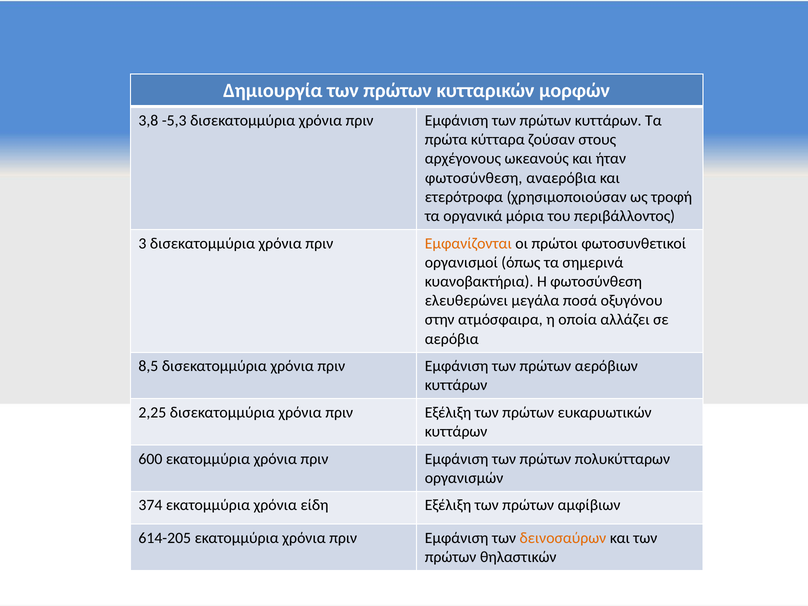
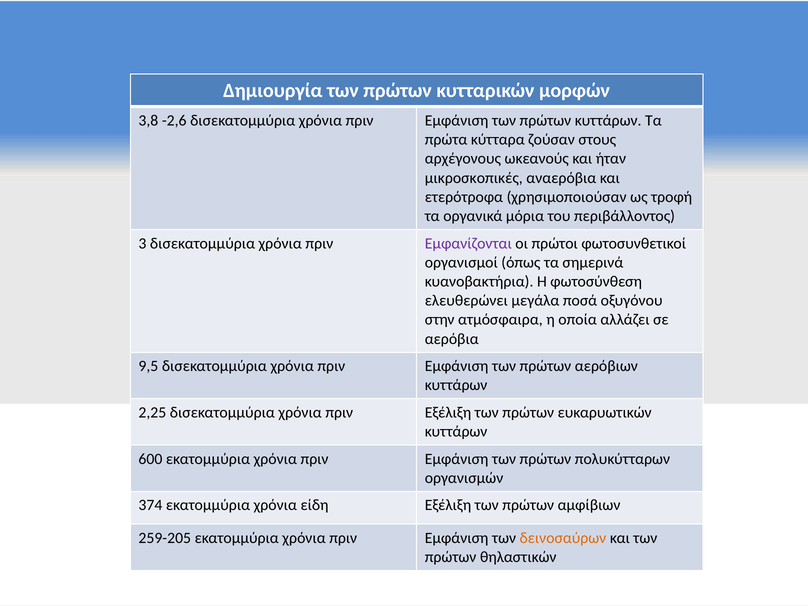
-5,3: -5,3 -> -2,6
φωτοσύνθεση at (474, 178): φωτοσύνθεση -> μικροσκοπικές
Εμφανίζονται colour: orange -> purple
8,5: 8,5 -> 9,5
614-205: 614-205 -> 259-205
